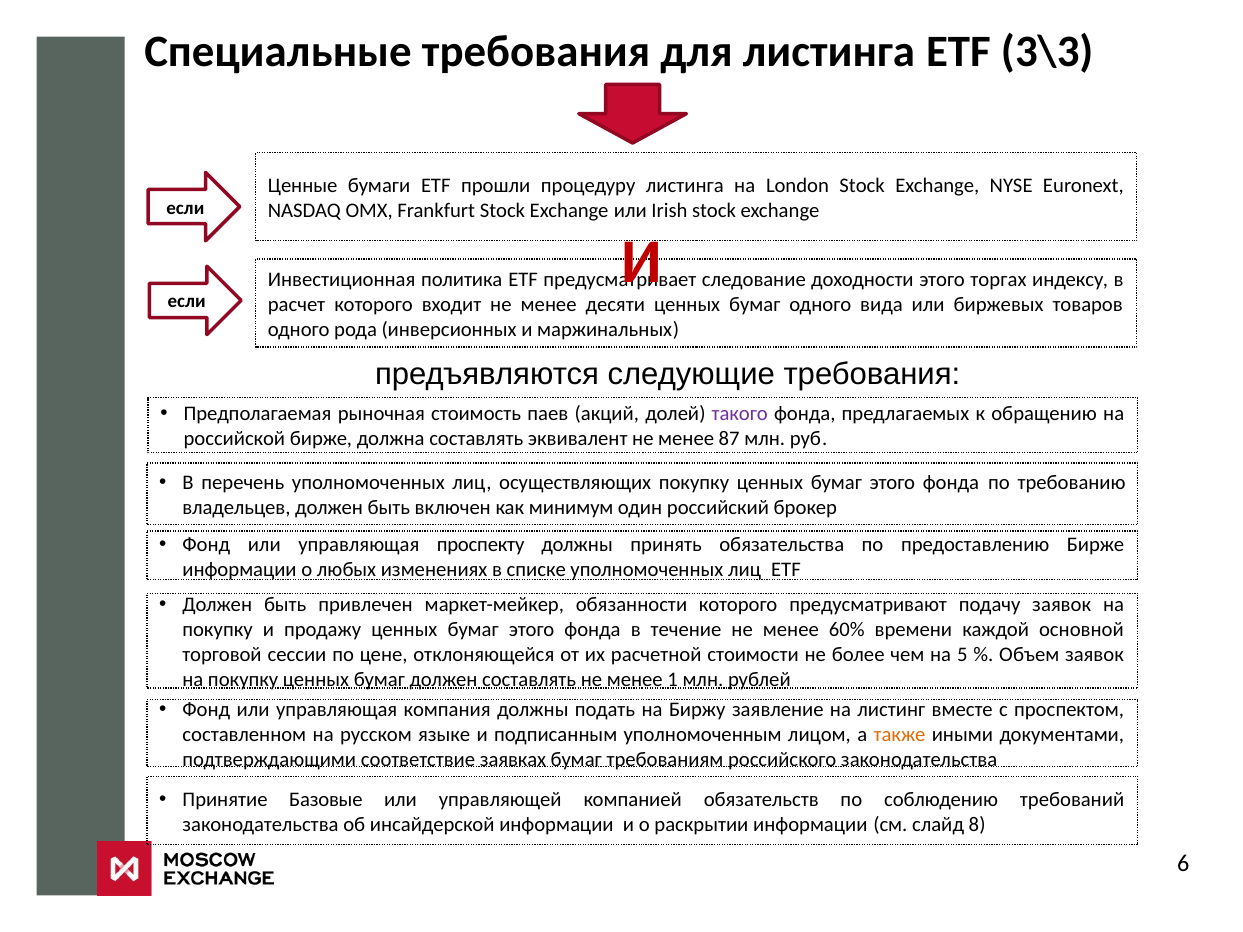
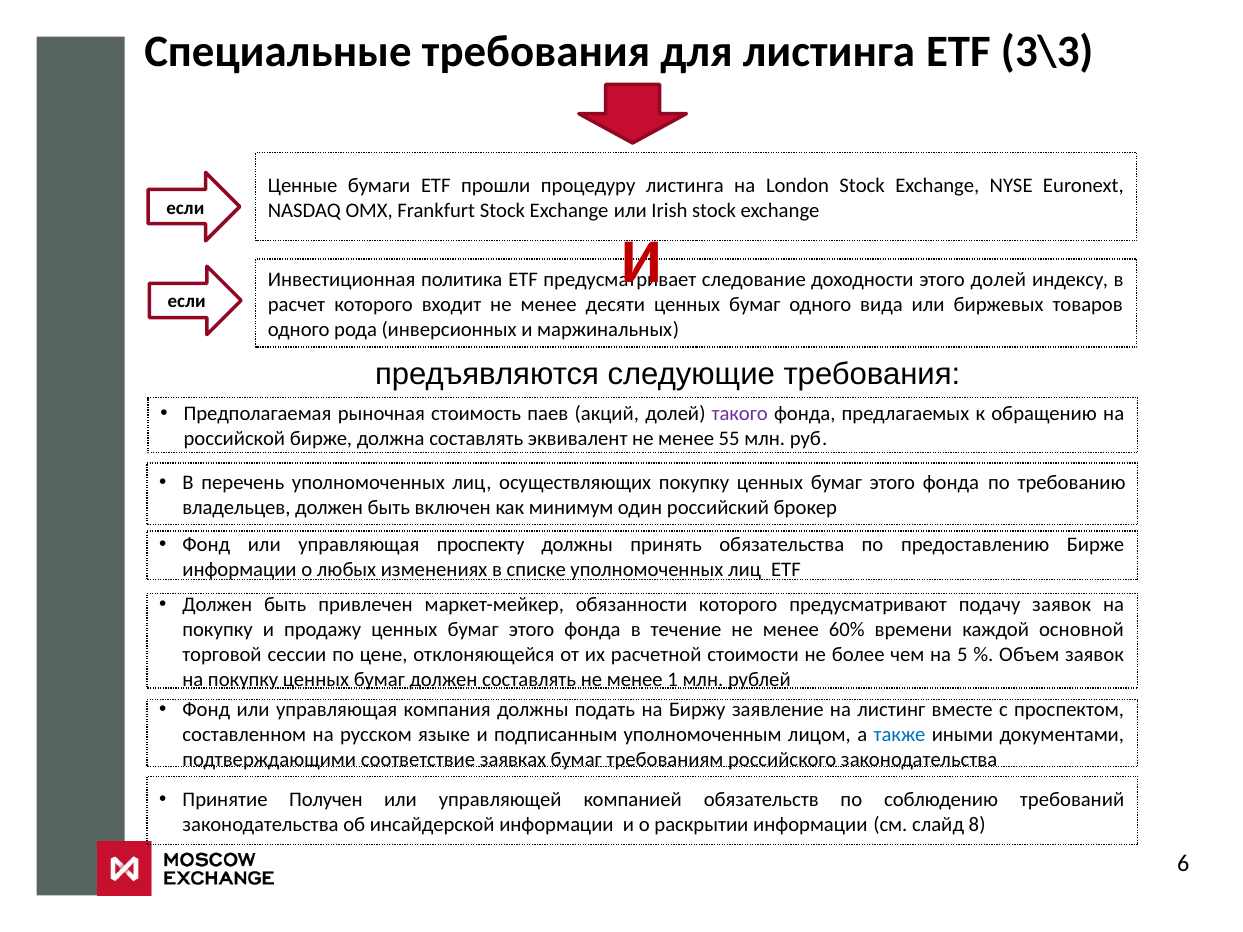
этого торгах: торгах -> долей
87: 87 -> 55
также colour: orange -> blue
Базовые: Базовые -> Получен
